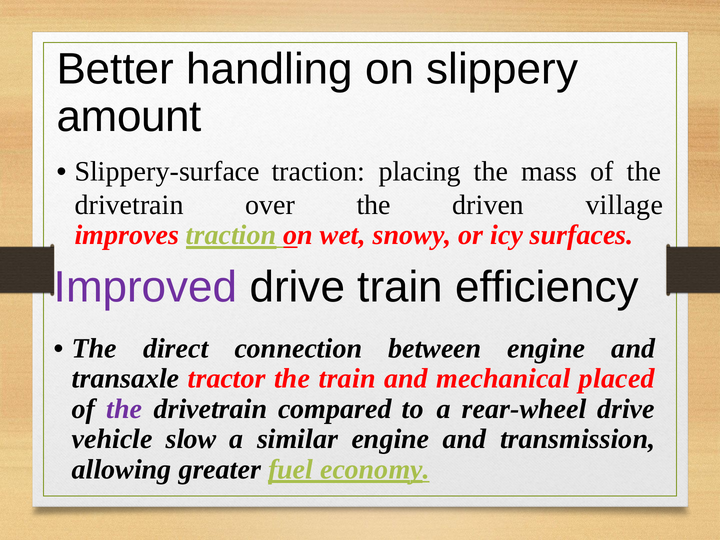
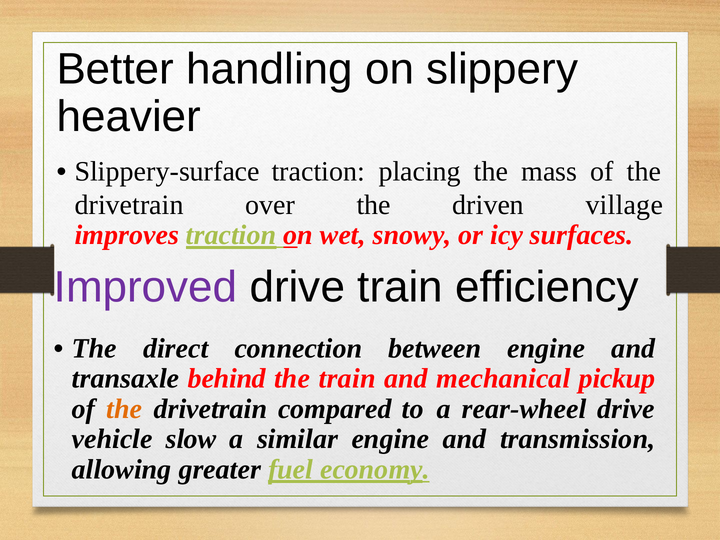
amount: amount -> heavier
tractor: tractor -> behind
placed: placed -> pickup
the at (124, 409) colour: purple -> orange
